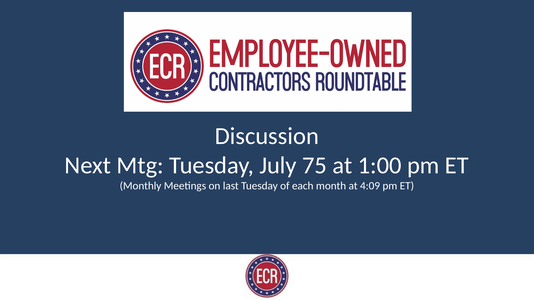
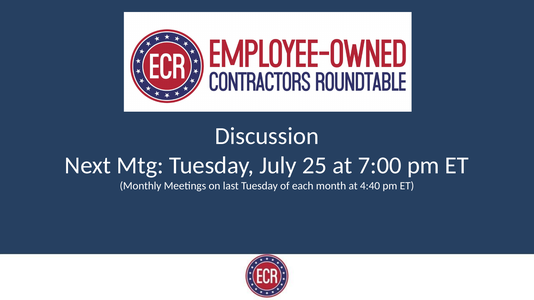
75: 75 -> 25
1:00: 1:00 -> 7:00
4:09: 4:09 -> 4:40
